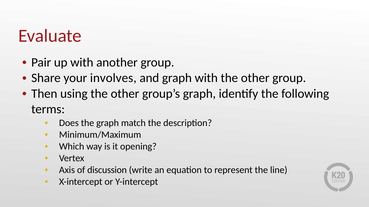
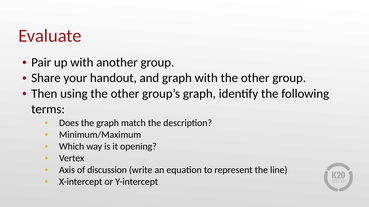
involves: involves -> handout
